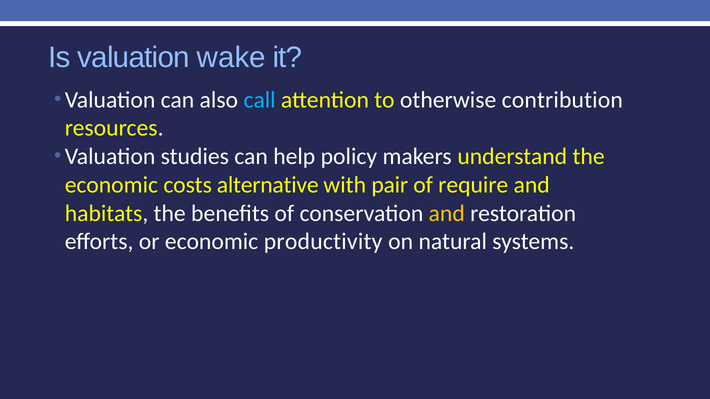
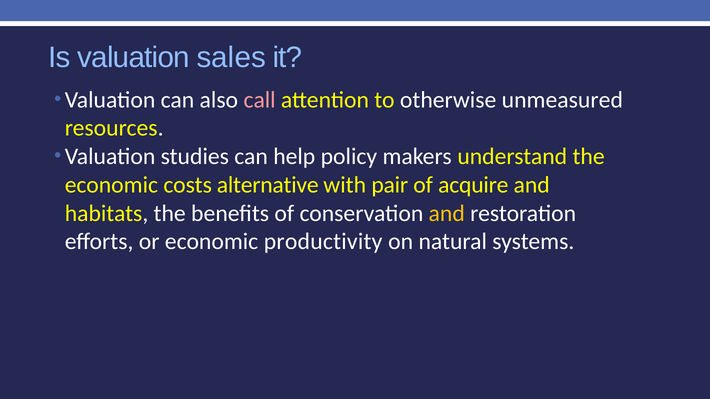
wake: wake -> sales
call colour: light blue -> pink
contribution: contribution -> unmeasured
require: require -> acquire
